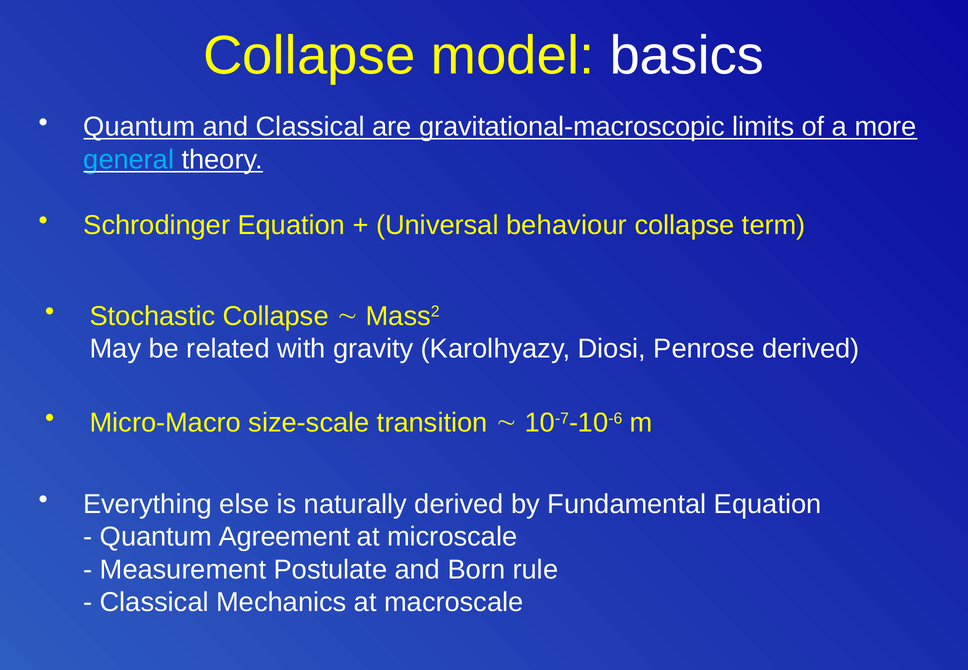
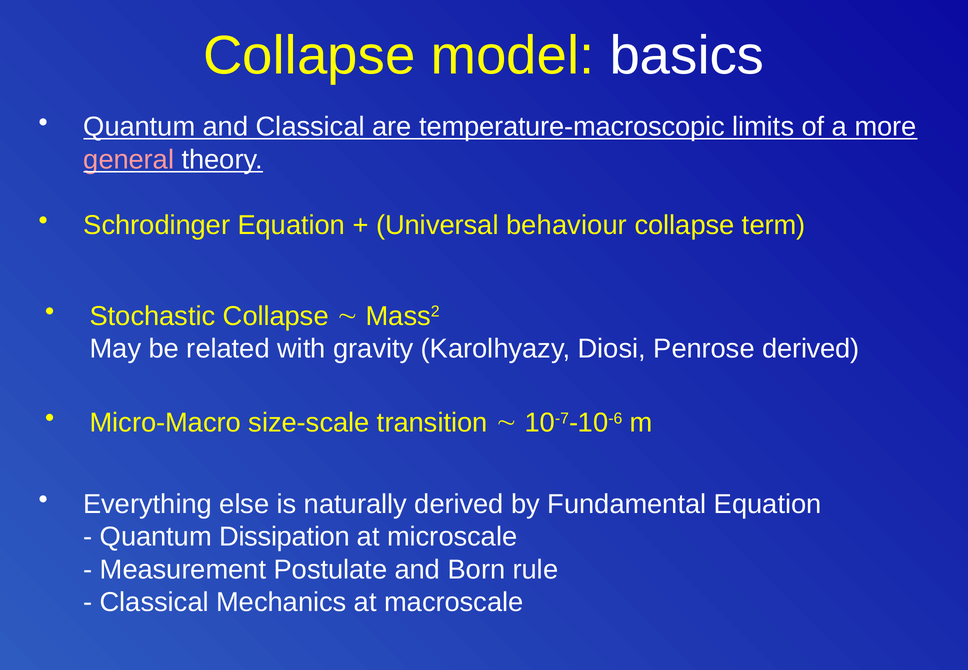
gravitational-macroscopic: gravitational-macroscopic -> temperature-macroscopic
general colour: light blue -> pink
Agreement: Agreement -> Dissipation
